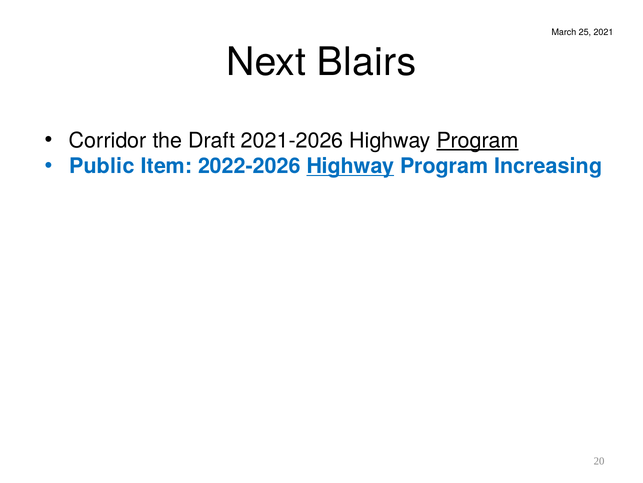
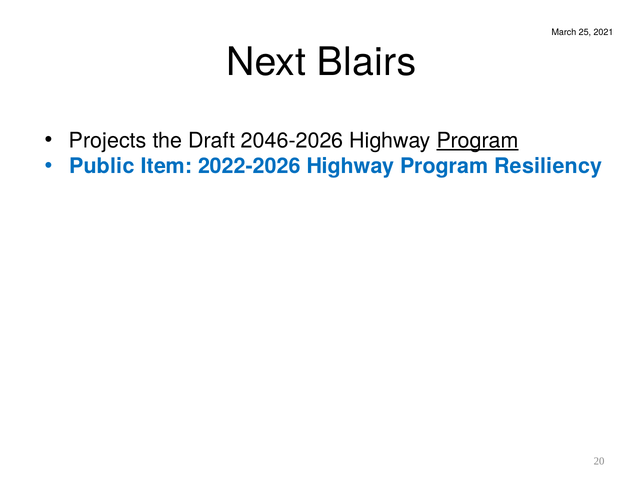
Corridor: Corridor -> Projects
2021-2026: 2021-2026 -> 2046-2026
Highway at (350, 166) underline: present -> none
Increasing: Increasing -> Resiliency
